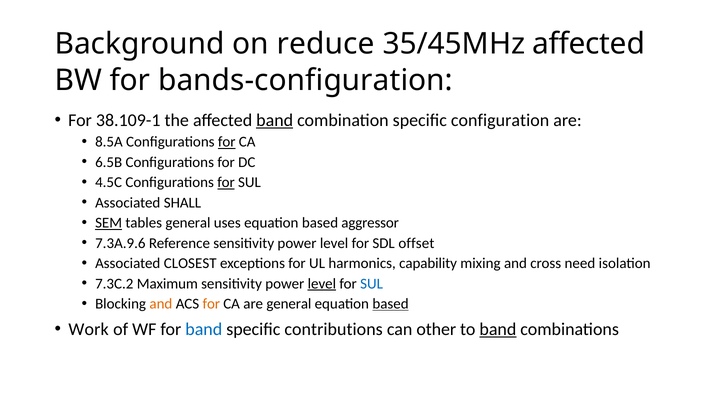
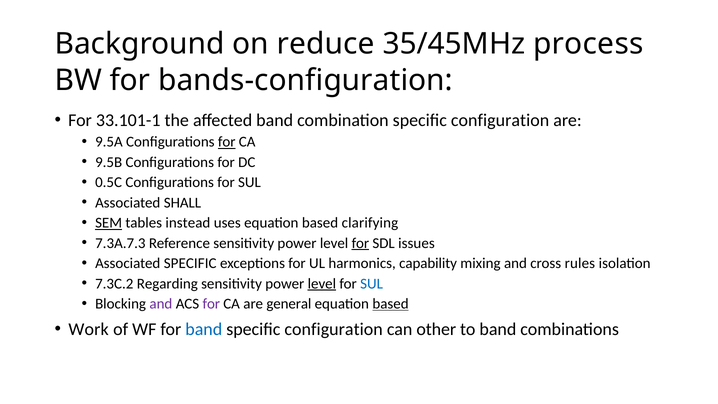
35/45MHz affected: affected -> process
38.109-1: 38.109-1 -> 33.101-1
band at (275, 120) underline: present -> none
8.5A: 8.5A -> 9.5A
6.5B: 6.5B -> 9.5B
4.5C: 4.5C -> 0.5C
for at (226, 182) underline: present -> none
tables general: general -> instead
aggressor: aggressor -> clarifying
7.3A.9.6: 7.3A.9.6 -> 7.3A.7.3
for at (360, 243) underline: none -> present
offset: offset -> issues
Associated CLOSEST: CLOSEST -> SPECIFIC
need: need -> rules
Maximum: Maximum -> Regarding
and at (161, 304) colour: orange -> purple
for at (211, 304) colour: orange -> purple
contributions at (334, 329): contributions -> configuration
band at (498, 329) underline: present -> none
